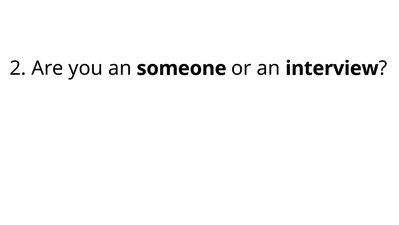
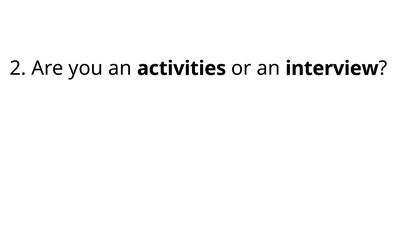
someone: someone -> activities
